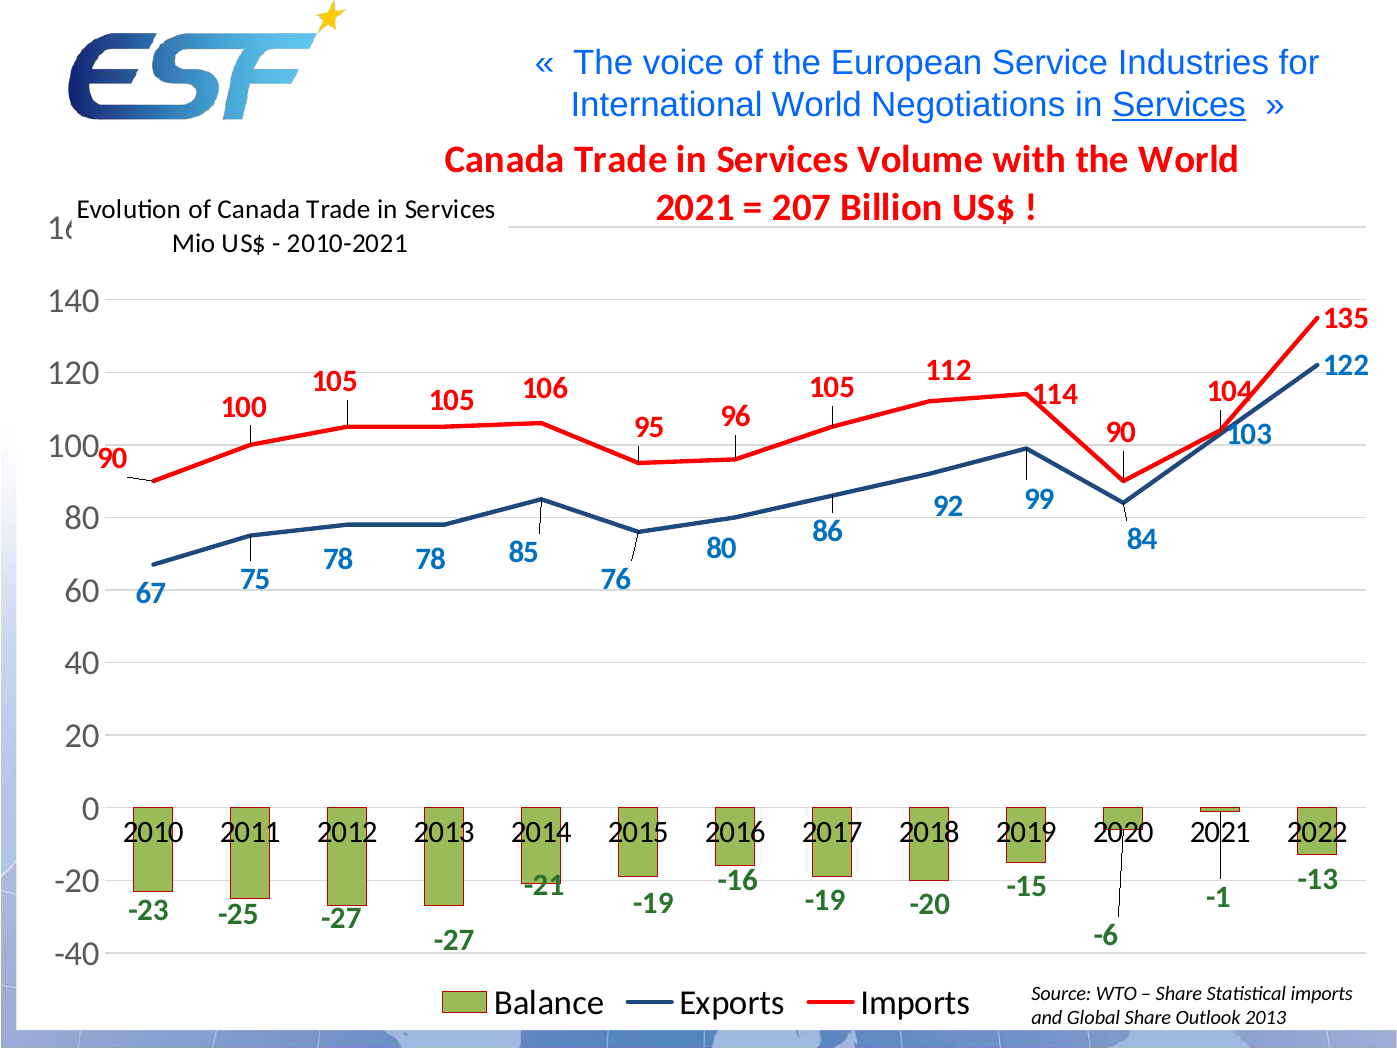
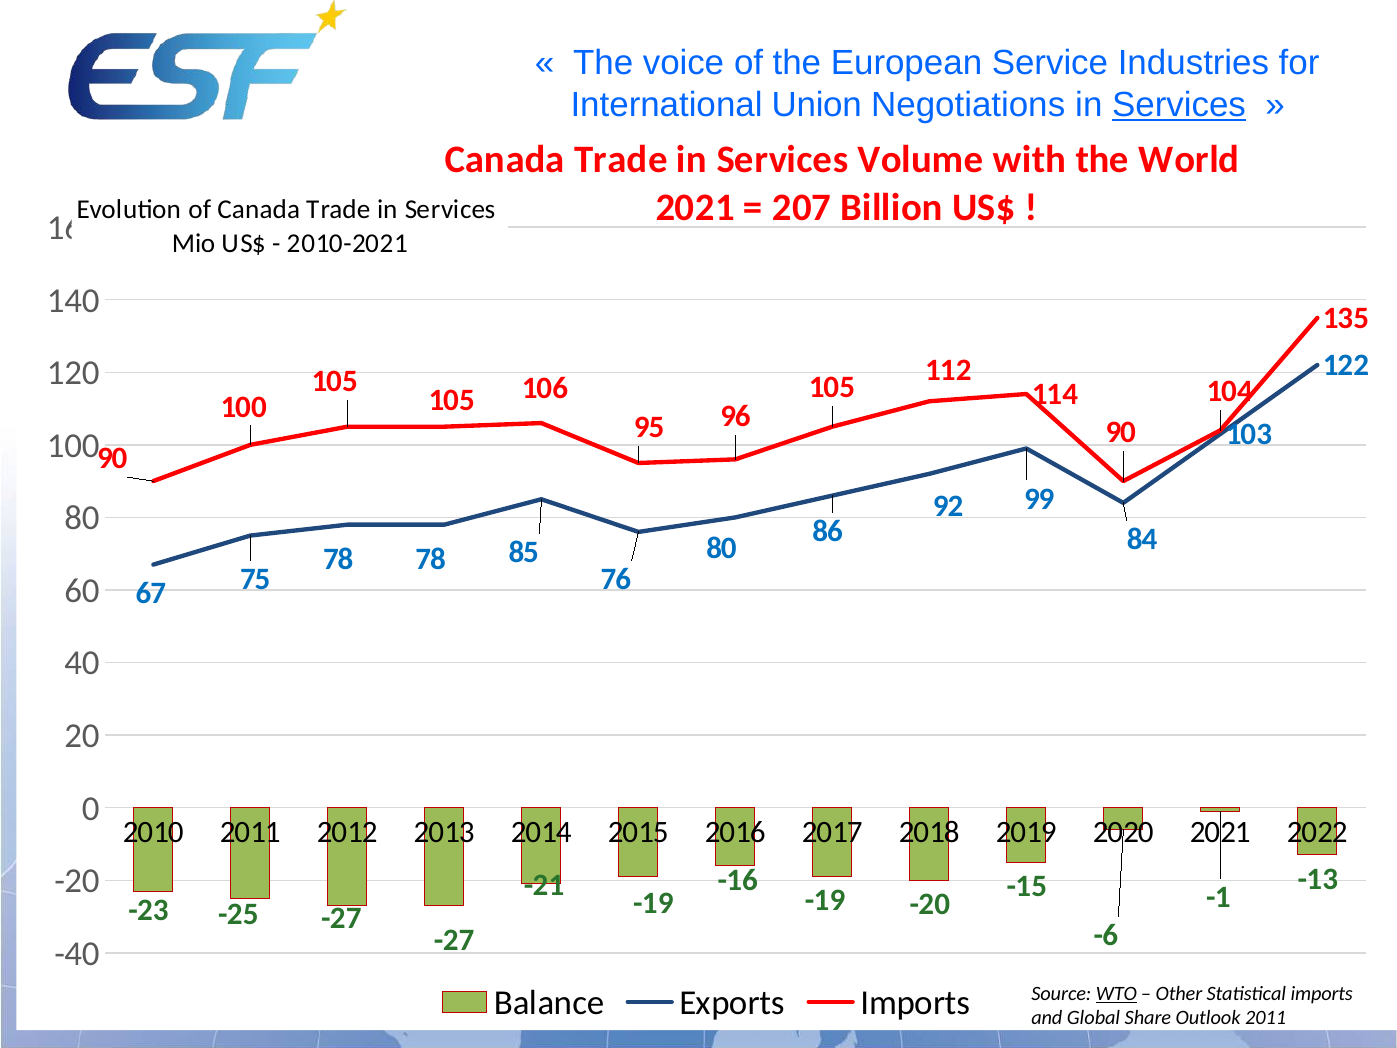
World at (817, 105): World -> Union
WTO underline: none -> present
Share at (1179, 993): Share -> Other
Outlook 2013: 2013 -> 2011
